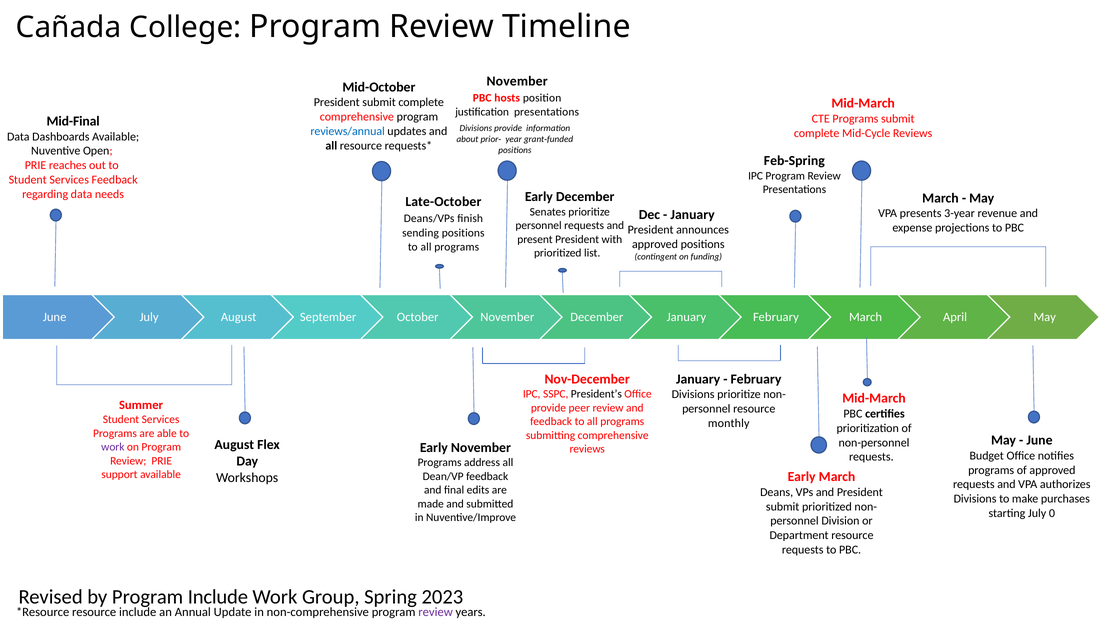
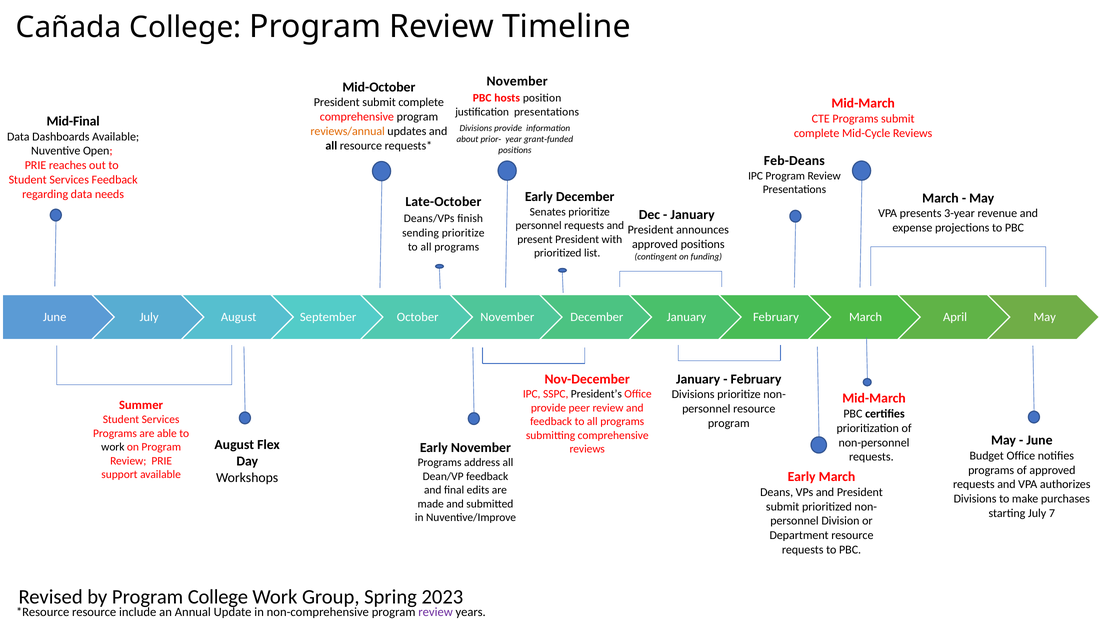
reviews/annual colour: blue -> orange
Feb-Spring: Feb-Spring -> Feb-Deans
sending positions: positions -> prioritize
monthly at (729, 423): monthly -> program
work at (113, 447) colour: purple -> black
0: 0 -> 7
Program Include: Include -> College
